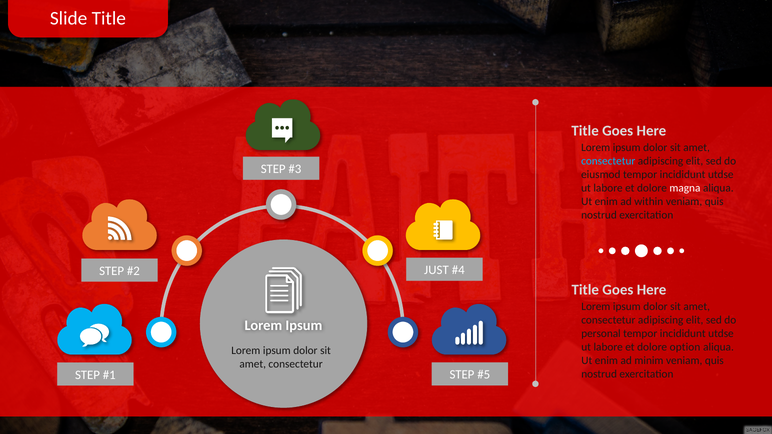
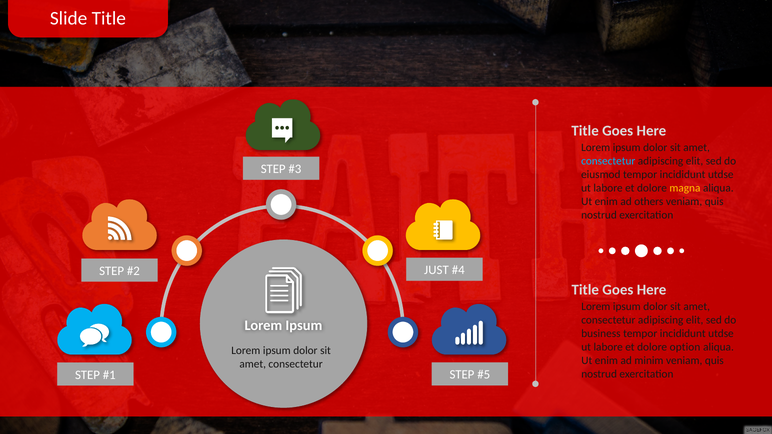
magna colour: white -> yellow
within: within -> others
personal: personal -> business
